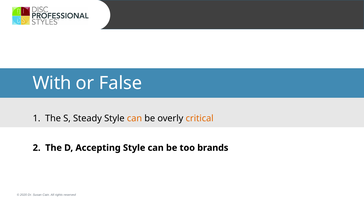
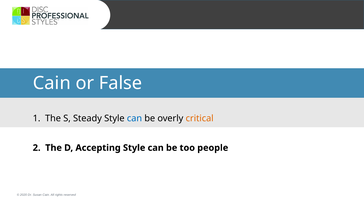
With at (52, 83): With -> Cain
can at (134, 118) colour: orange -> blue
brands: brands -> people
